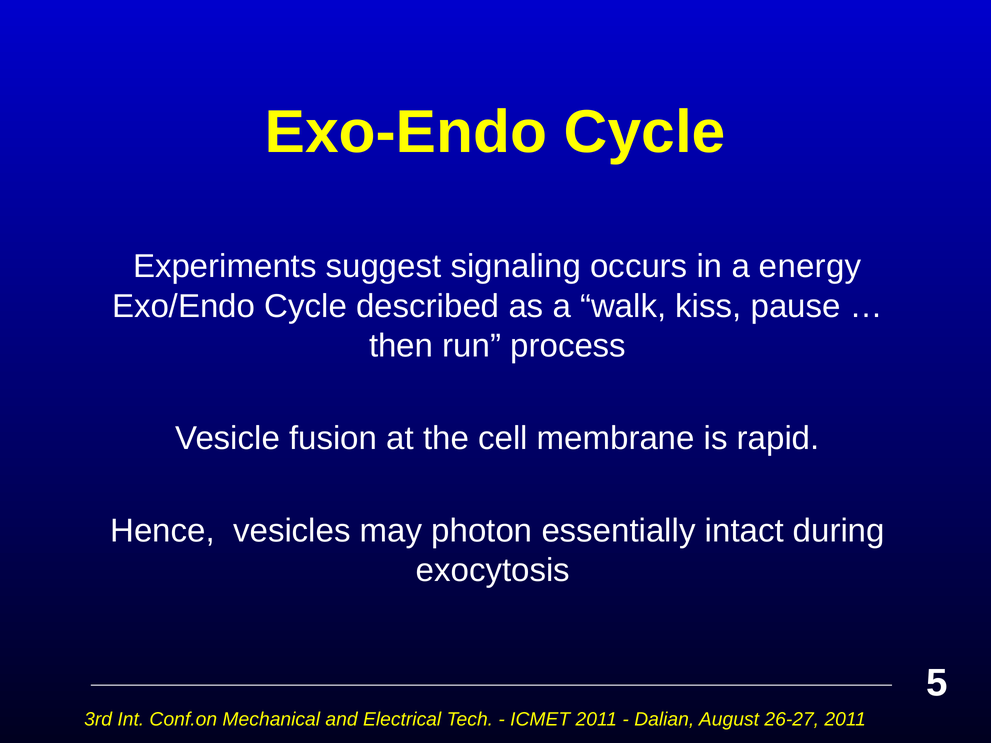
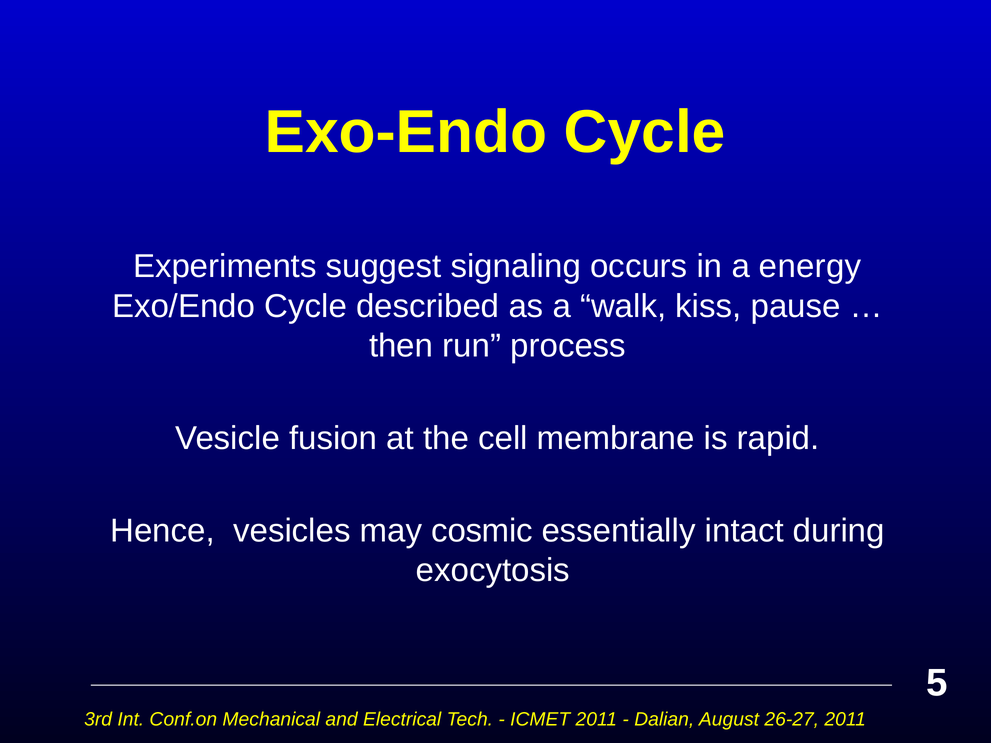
photon: photon -> cosmic
